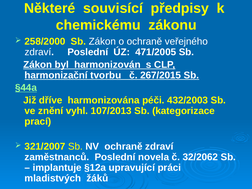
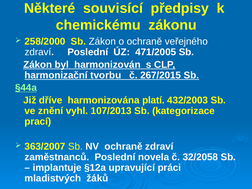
péči: péči -> platí
321/2007: 321/2007 -> 363/2007
32/2062: 32/2062 -> 32/2058
